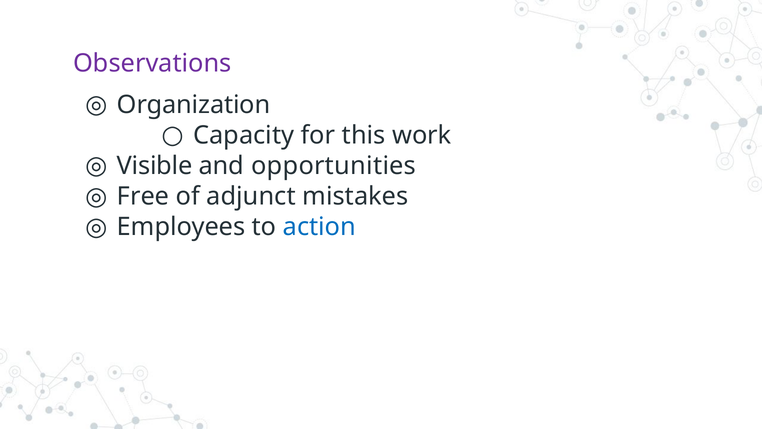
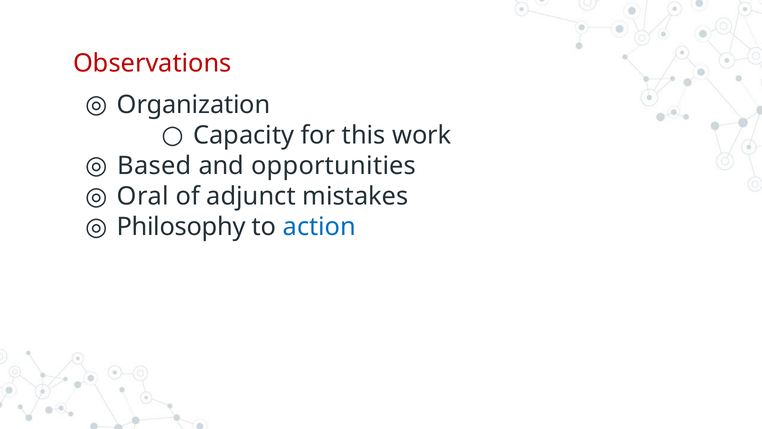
Observations colour: purple -> red
Visible: Visible -> Based
Free: Free -> Oral
Employees: Employees -> Philosophy
